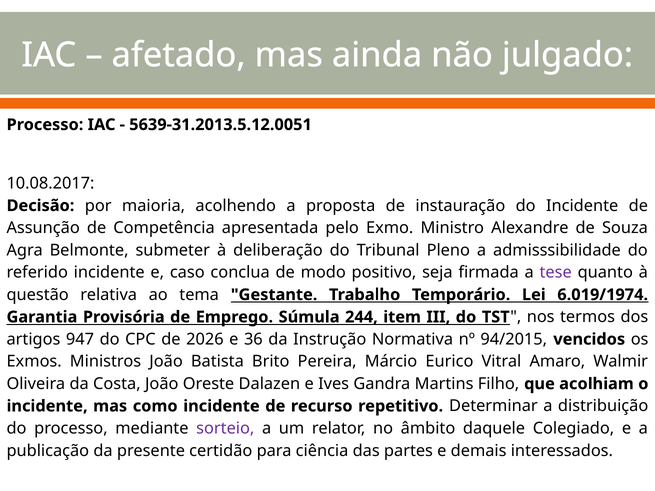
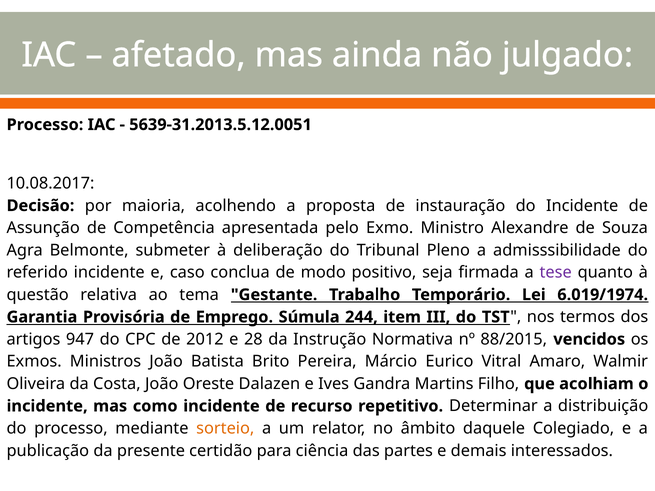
2026: 2026 -> 2012
36: 36 -> 28
94/2015: 94/2015 -> 88/2015
sorteio colour: purple -> orange
